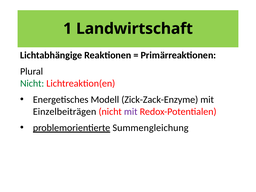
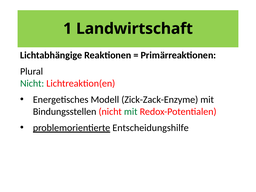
Einzelbeiträgen: Einzelbeiträgen -> Bindungsstellen
mit at (131, 112) colour: purple -> green
Summengleichung: Summengleichung -> Entscheidungshilfe
